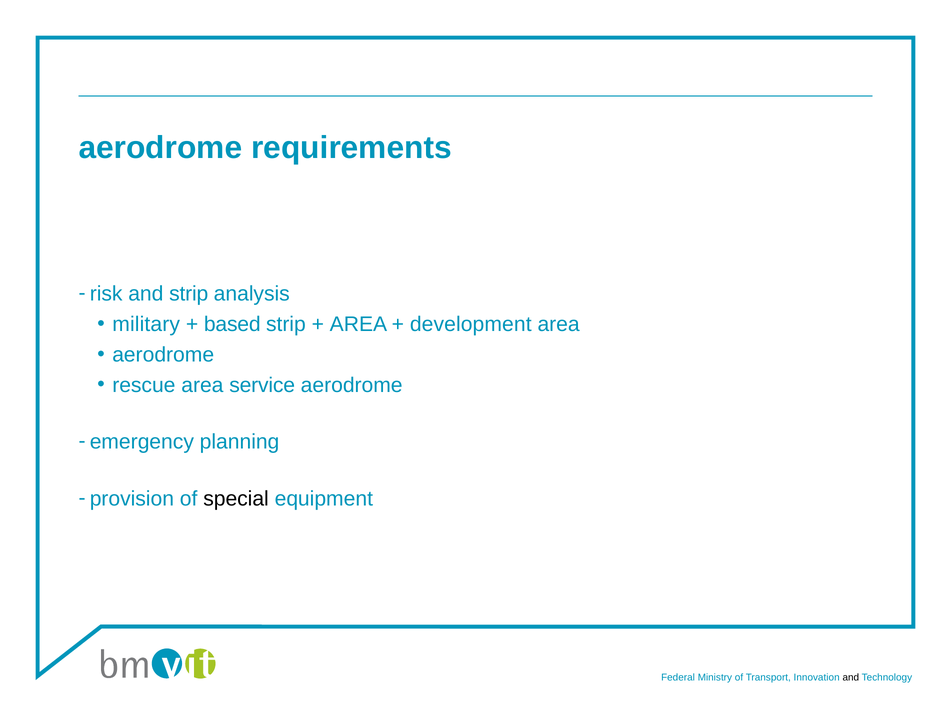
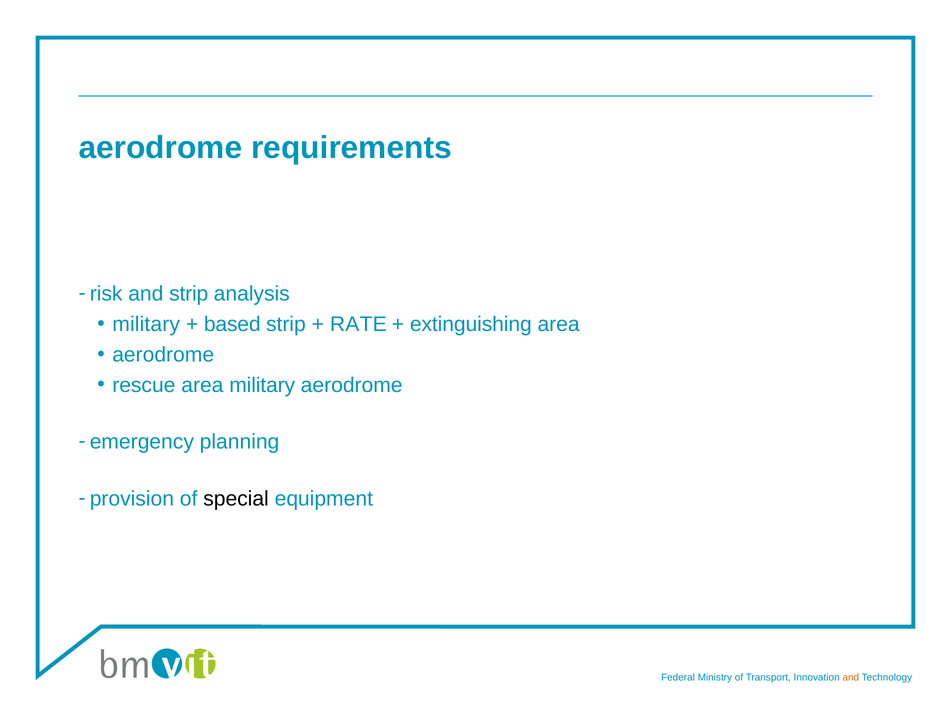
AREA at (358, 324): AREA -> RATE
development: development -> extinguishing
area service: service -> military
and at (851, 678) colour: black -> orange
